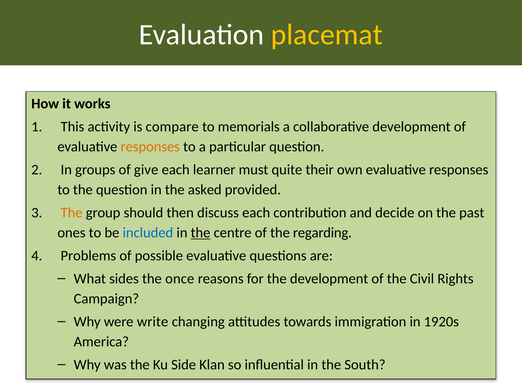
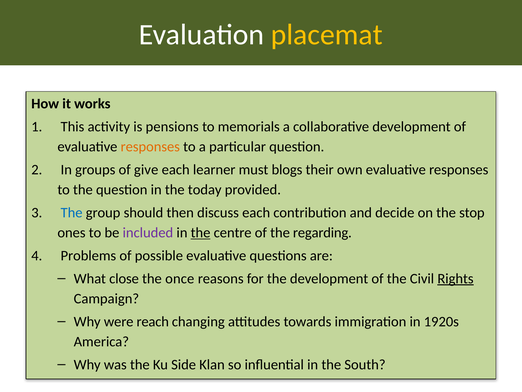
compare: compare -> pensions
quite: quite -> blogs
asked: asked -> today
The at (72, 212) colour: orange -> blue
past: past -> stop
included colour: blue -> purple
sides: sides -> close
Rights underline: none -> present
write: write -> reach
